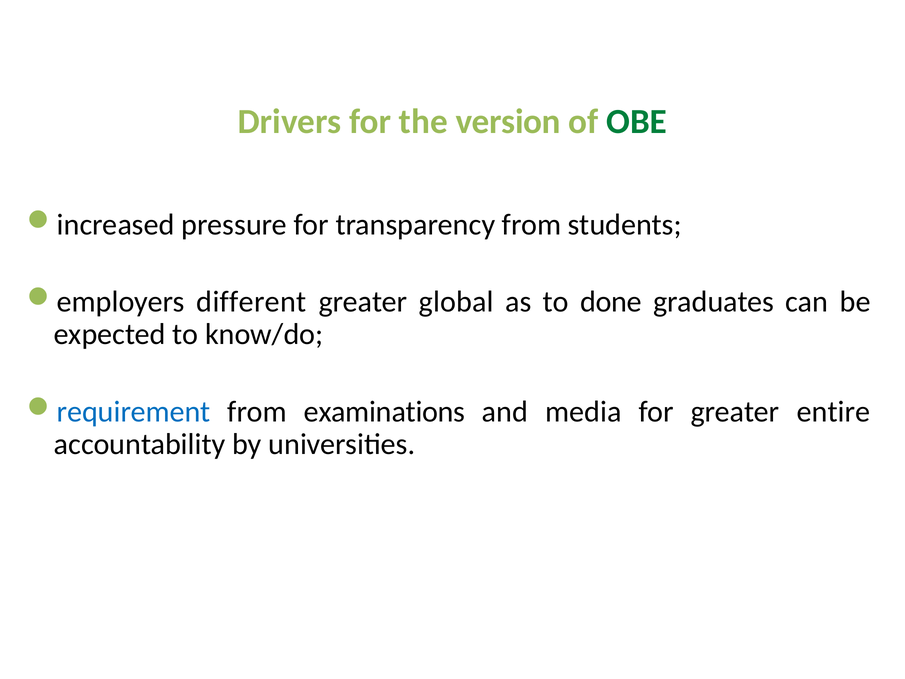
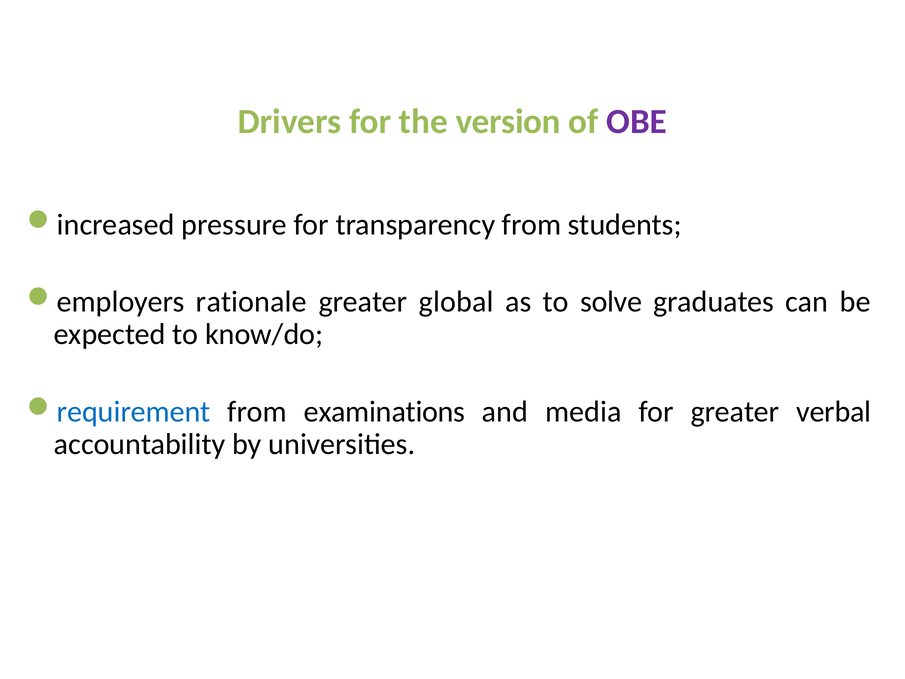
OBE colour: green -> purple
different: different -> rationale
done: done -> solve
entire: entire -> verbal
